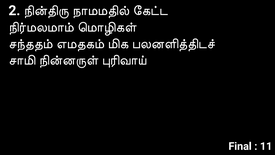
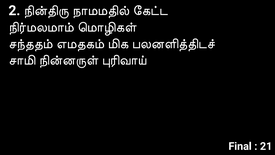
11: 11 -> 21
